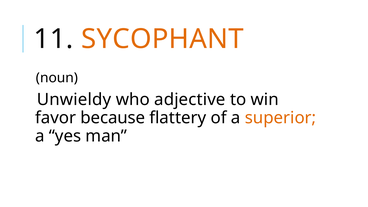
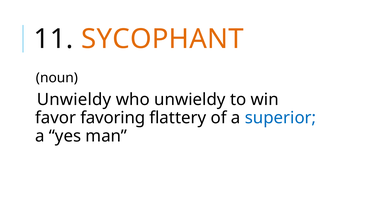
who adjective: adjective -> unwieldy
because: because -> favoring
superior colour: orange -> blue
